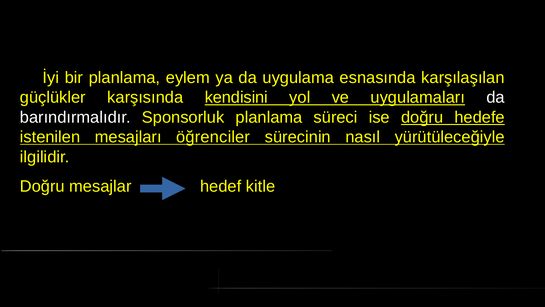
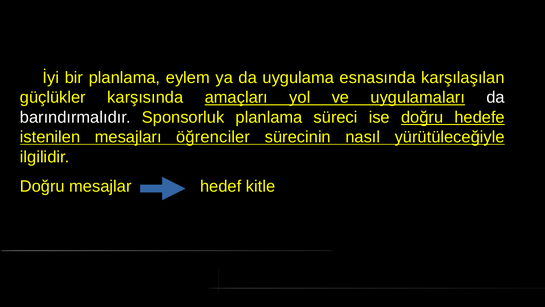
kendisini: kendisini -> amaçları
